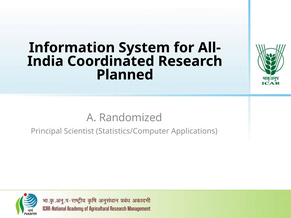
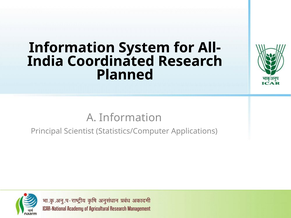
A Randomized: Randomized -> Information
